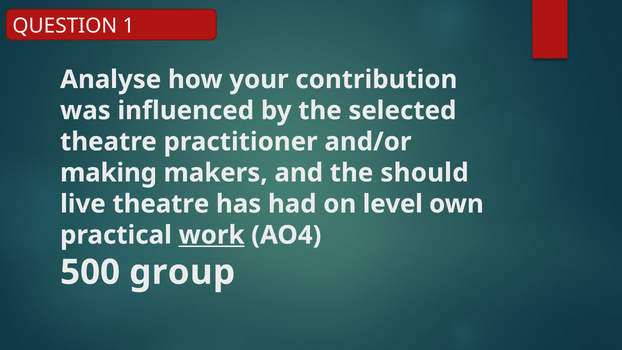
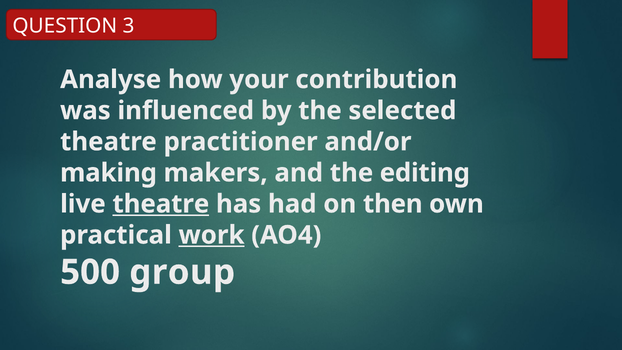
1: 1 -> 3
should: should -> editing
theatre at (161, 204) underline: none -> present
level: level -> then
